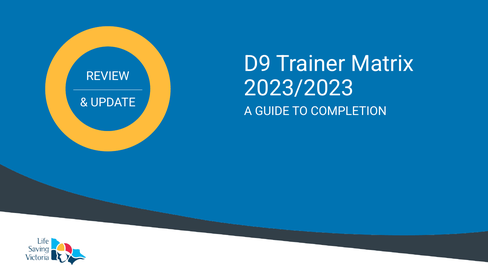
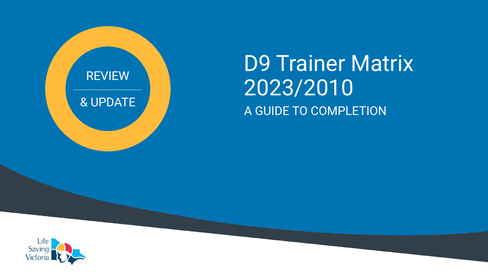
2023/2023: 2023/2023 -> 2023/2010
